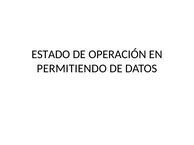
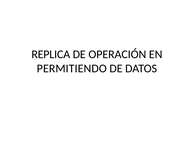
ESTADO: ESTADO -> REPLICA
